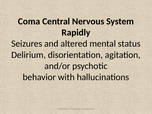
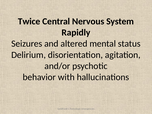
Coma: Coma -> Twice
